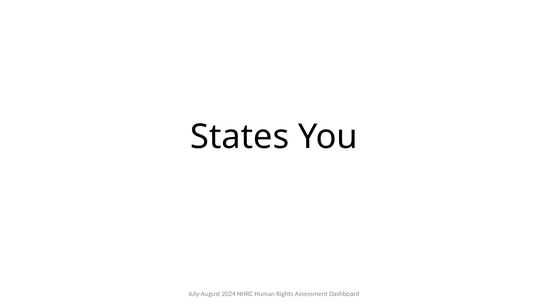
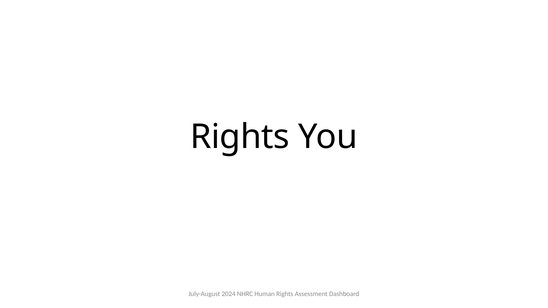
States at (240, 137): States -> Rights
